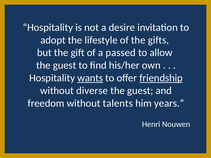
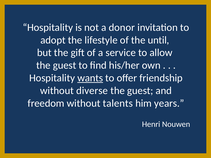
desire: desire -> donor
gifts: gifts -> until
passed: passed -> service
friendship underline: present -> none
